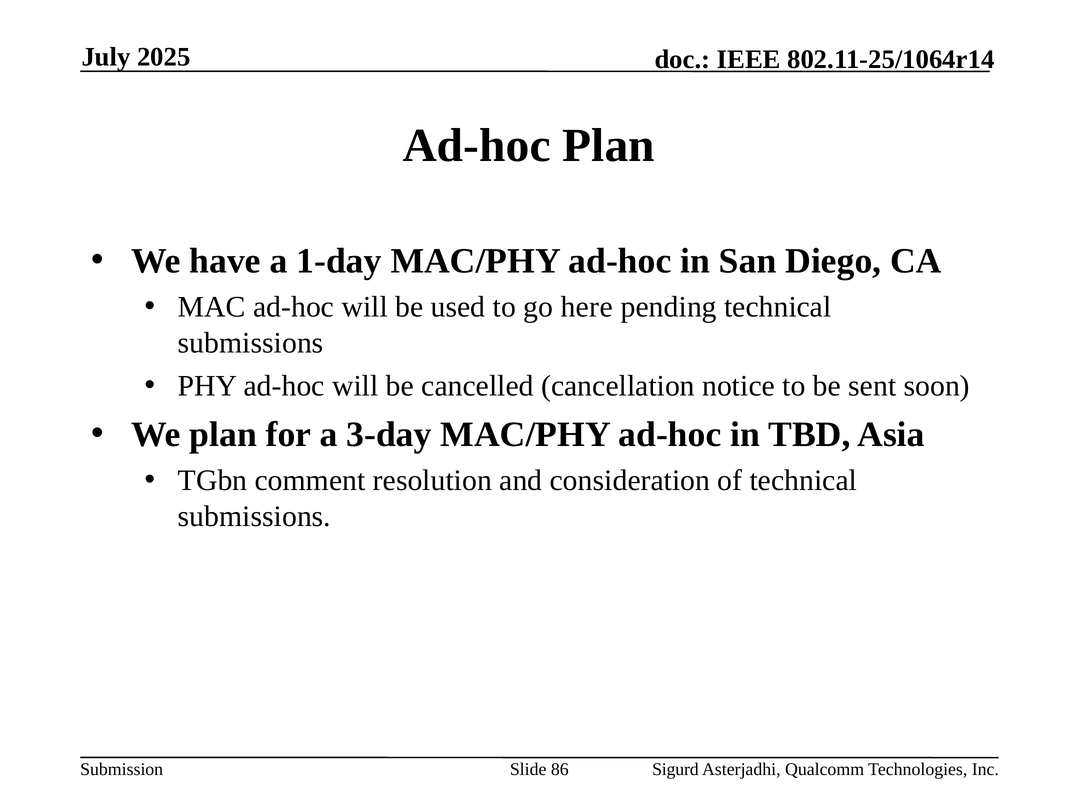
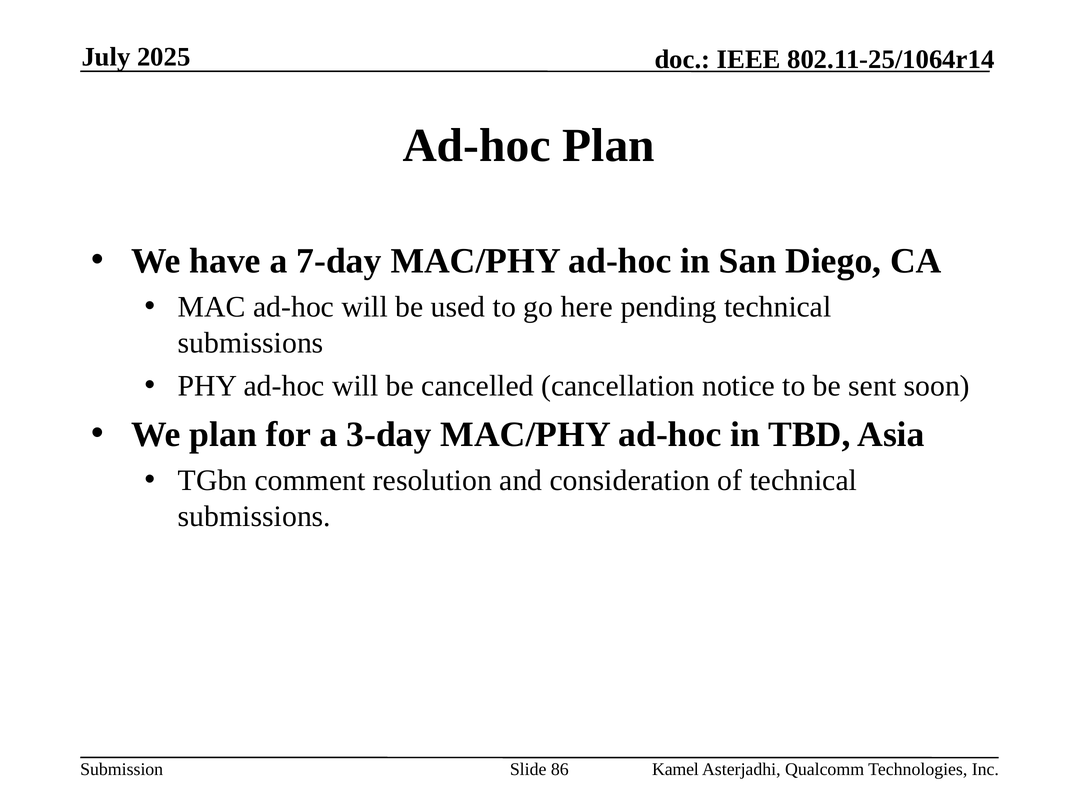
1-day: 1-day -> 7-day
Sigurd: Sigurd -> Kamel
